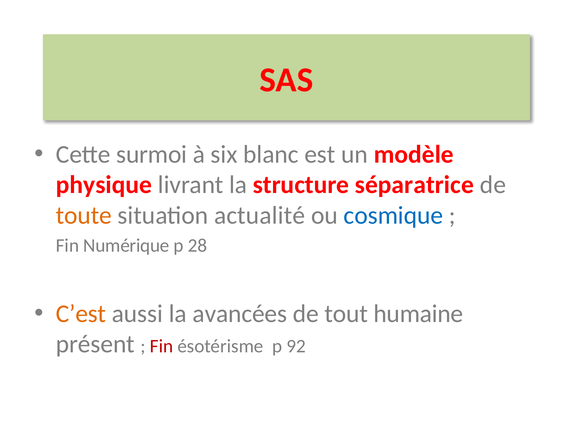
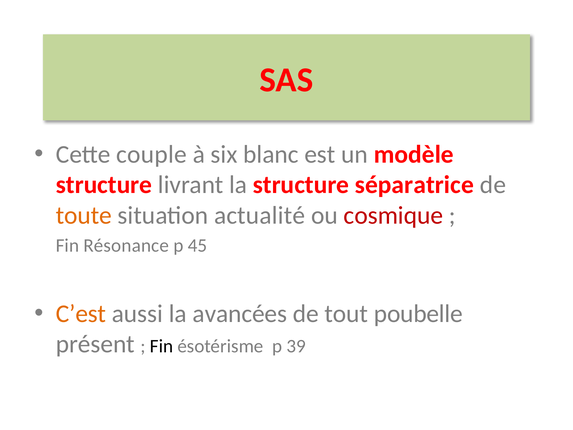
surmoi: surmoi -> couple
physique at (104, 185): physique -> structure
cosmique colour: blue -> red
Numérique: Numérique -> Résonance
28: 28 -> 45
humaine: humaine -> poubelle
Fin at (162, 346) colour: red -> black
92: 92 -> 39
